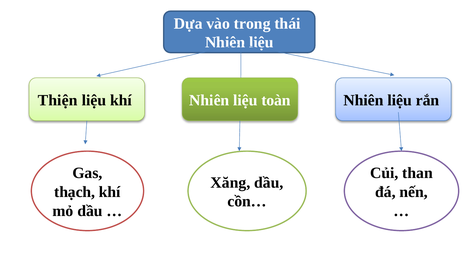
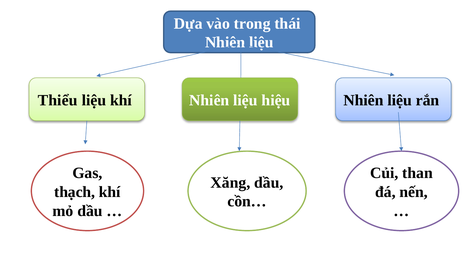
Thiện: Thiện -> Thiểu
toàn: toàn -> hiệu
